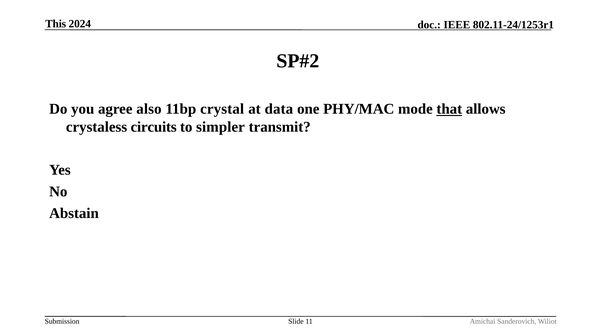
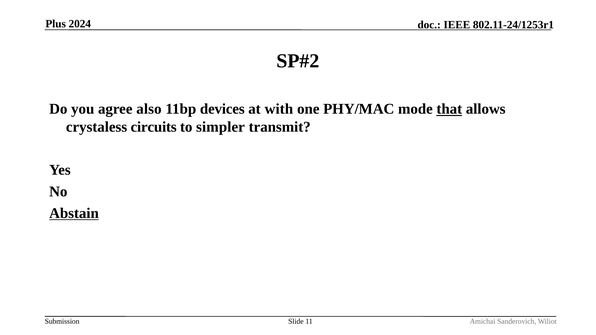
This: This -> Plus
crystal: crystal -> devices
data: data -> with
Abstain underline: none -> present
